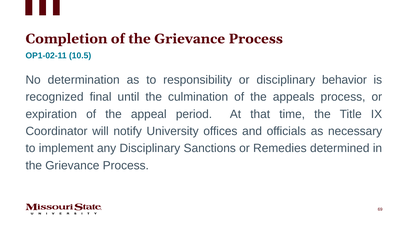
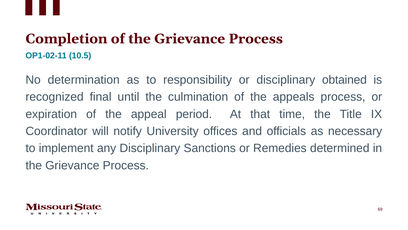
behavior: behavior -> obtained
